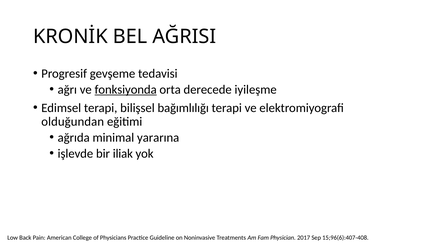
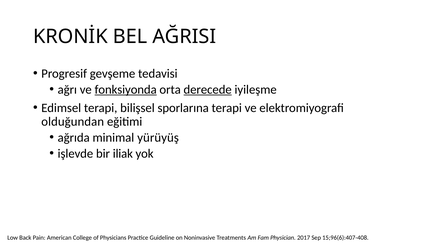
derecede underline: none -> present
bağımlılığı: bağımlılığı -> sporlarına
yararına: yararına -> yürüyüş
